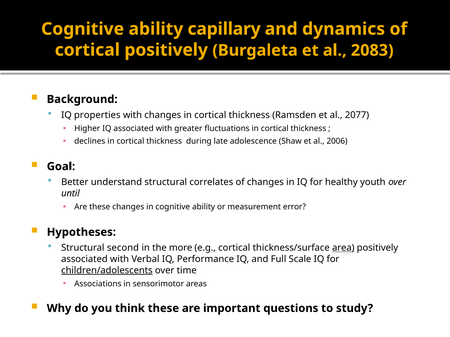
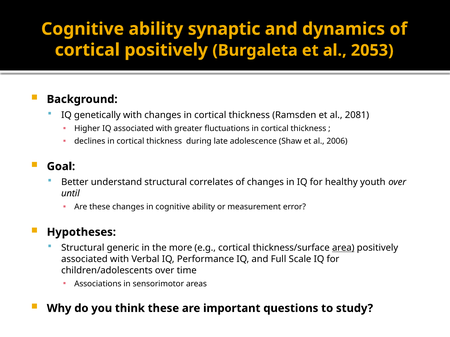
capillary: capillary -> synaptic
2083: 2083 -> 2053
properties: properties -> genetically
2077: 2077 -> 2081
second: second -> generic
children/adolescents underline: present -> none
